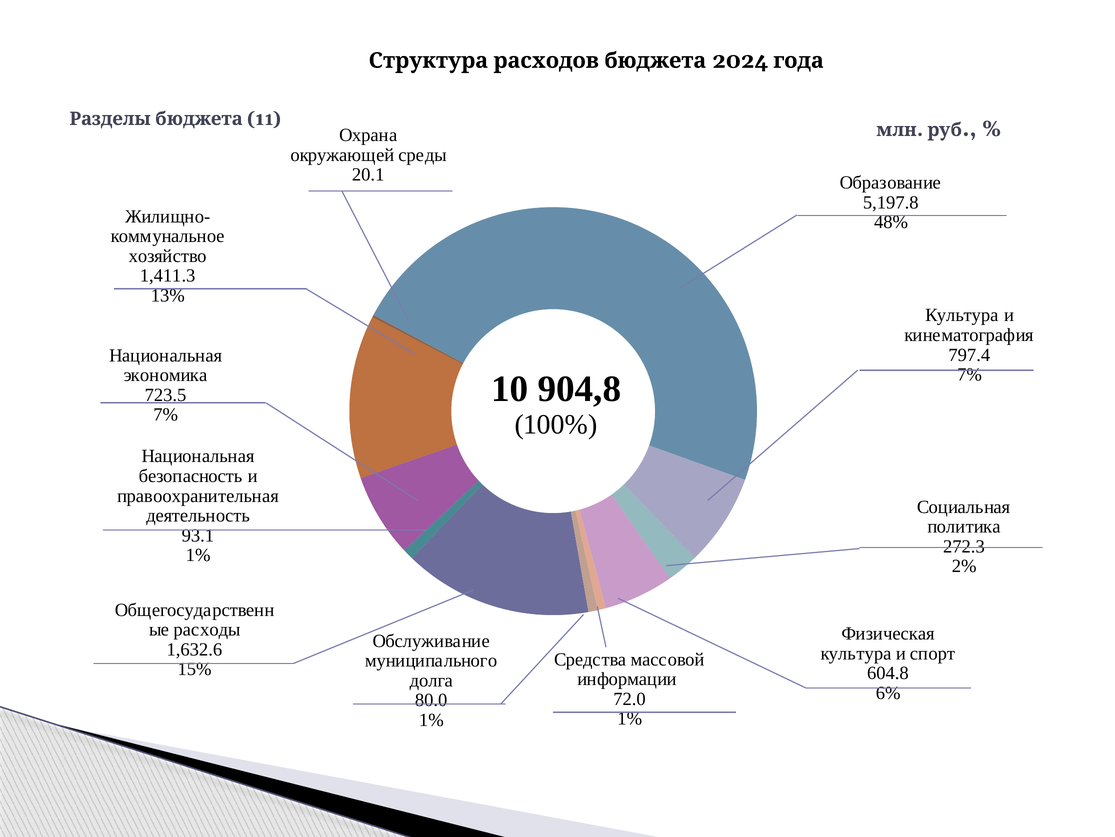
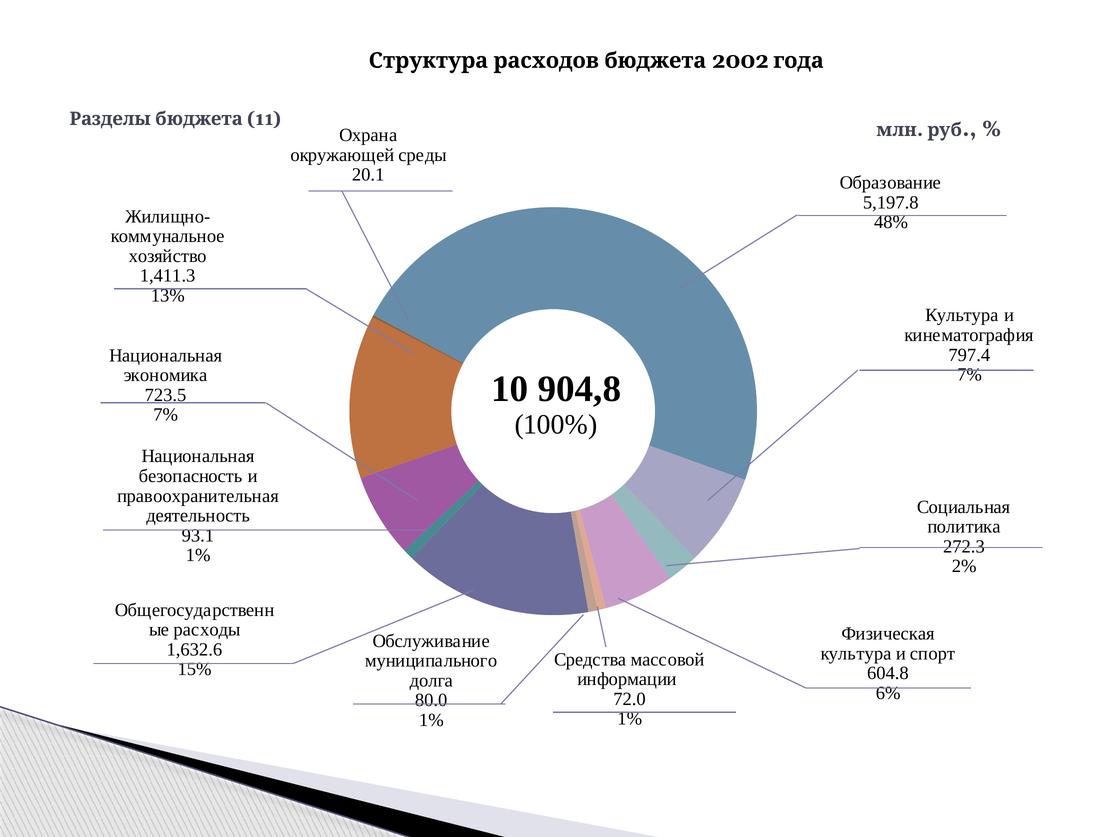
2024: 2024 -> 2002
